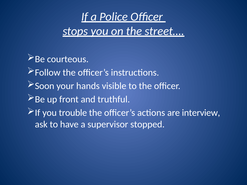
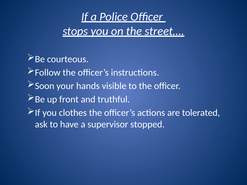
trouble: trouble -> clothes
interview: interview -> tolerated
